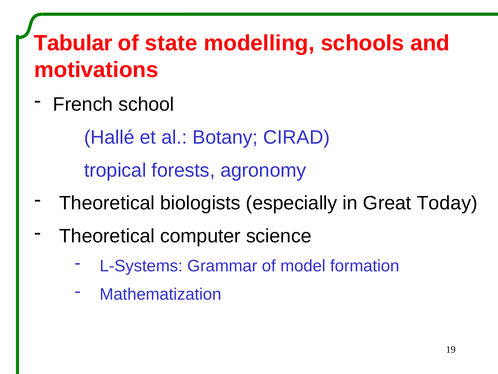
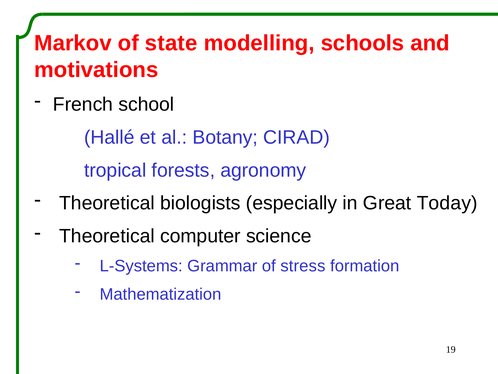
Tabular: Tabular -> Markov
model: model -> stress
